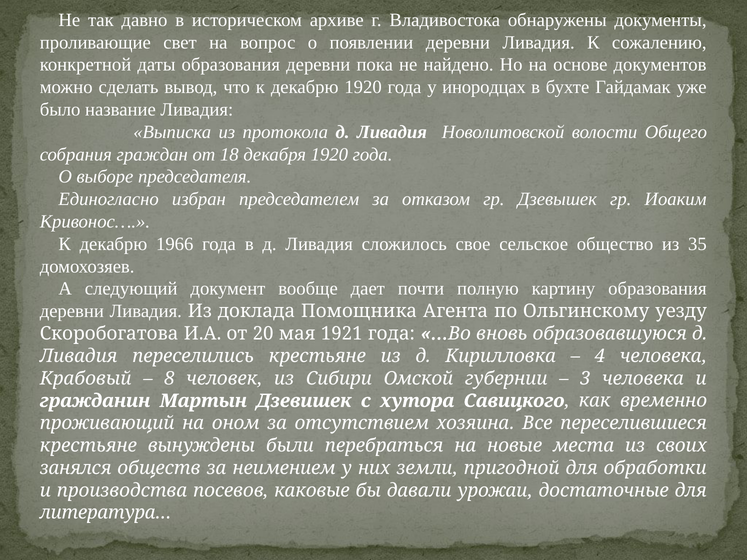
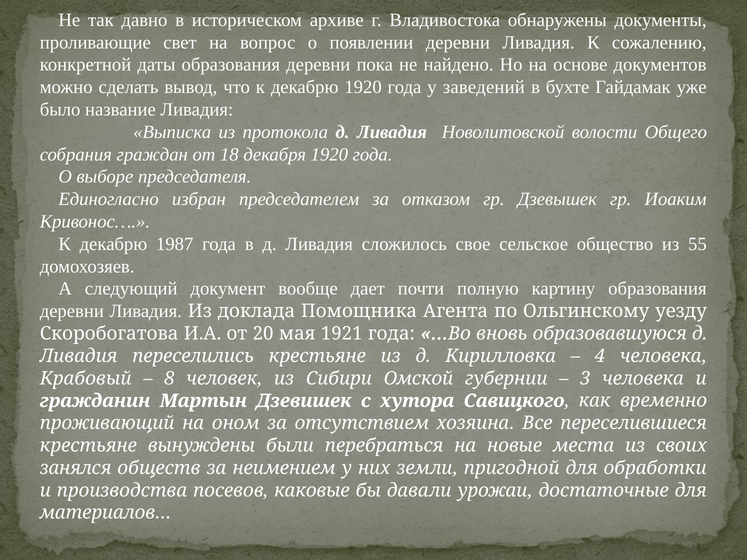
инородцах: инородцах -> заведений
1966: 1966 -> 1987
35: 35 -> 55
литература…: литература… -> материалов…
